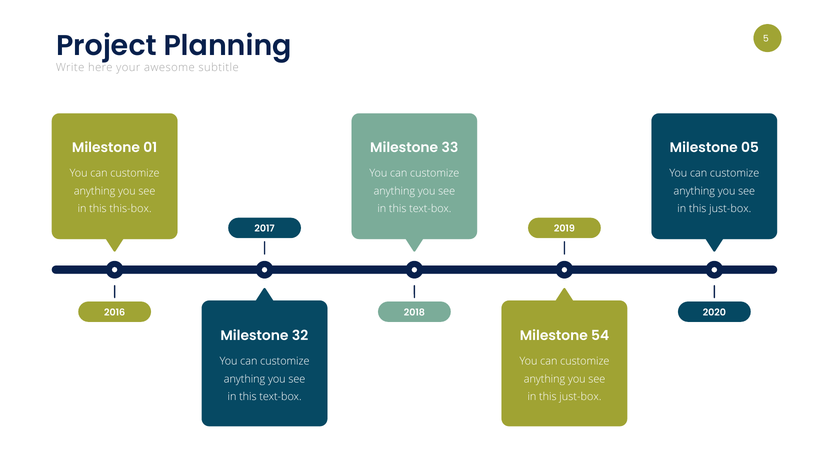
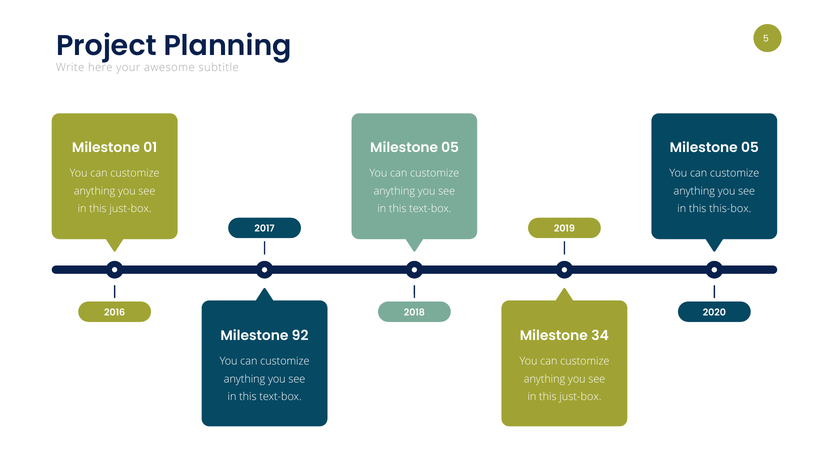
33 at (450, 147): 33 -> 05
this-box at (130, 208): this-box -> just-box
just-box at (730, 208): just-box -> this-box
32: 32 -> 92
54: 54 -> 34
